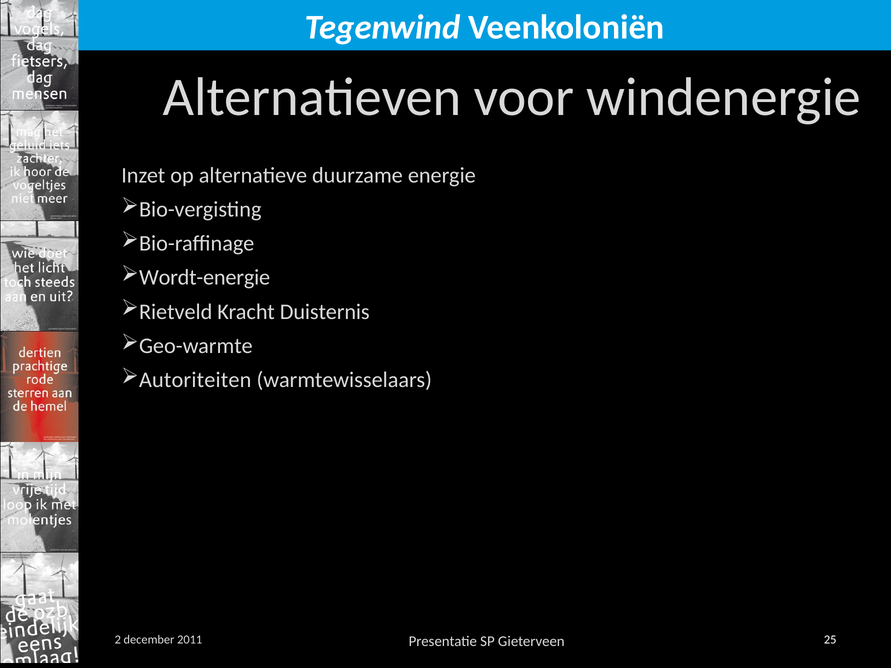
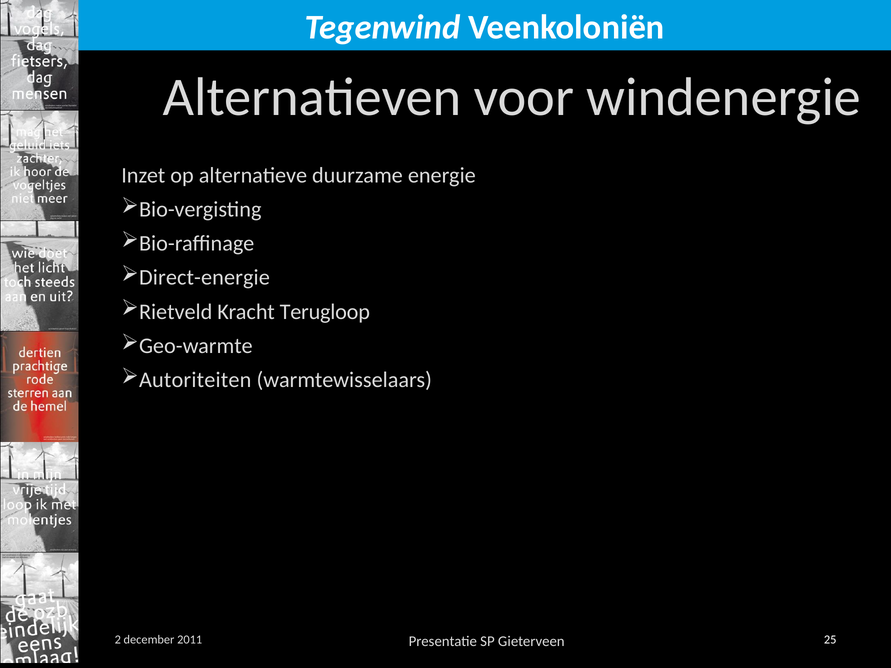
Wordt-energie: Wordt-energie -> Direct-energie
Duisternis: Duisternis -> Terugloop
